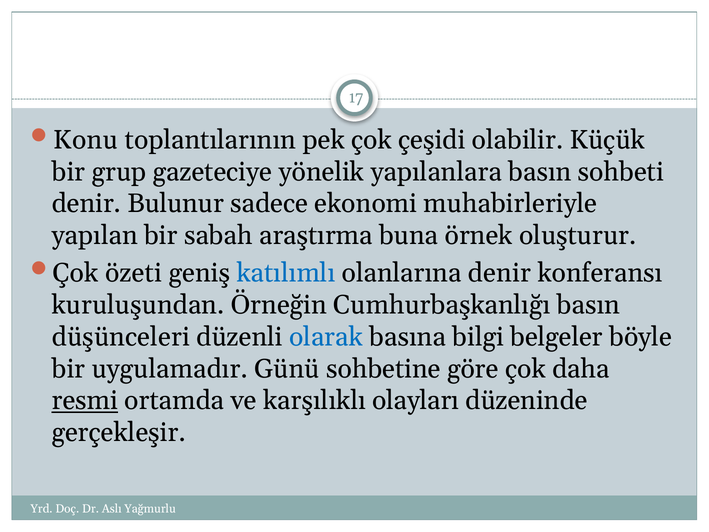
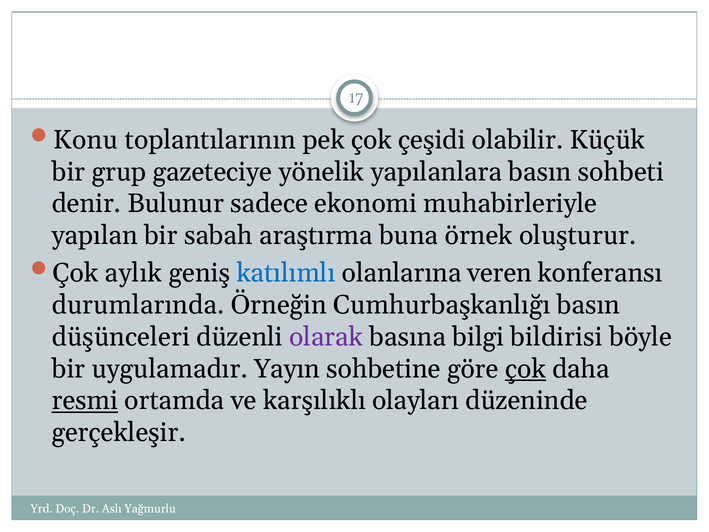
özeti: özeti -> aylık
olanlarına denir: denir -> veren
kuruluşundan: kuruluşundan -> durumlarında
olarak colour: blue -> purple
belgeler: belgeler -> bildirisi
Günü: Günü -> Yayın
çok at (525, 369) underline: none -> present
